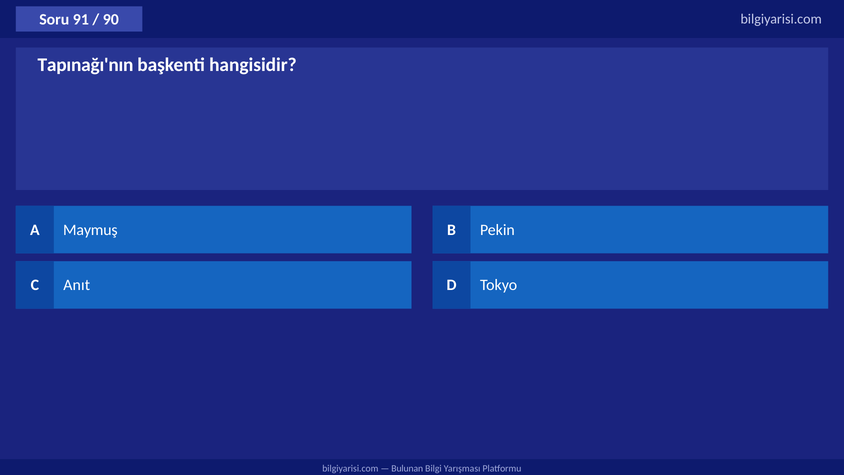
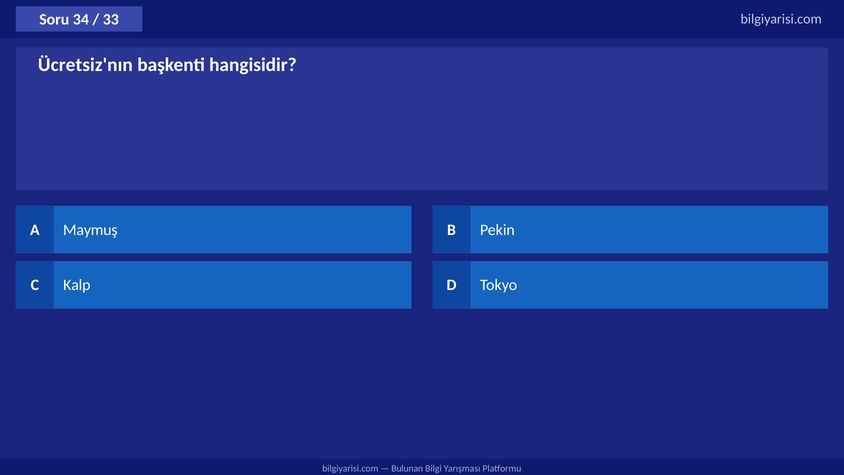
91: 91 -> 34
90: 90 -> 33
Tapınağı'nın: Tapınağı'nın -> Ücretsiz'nın
Anıt: Anıt -> Kalp
